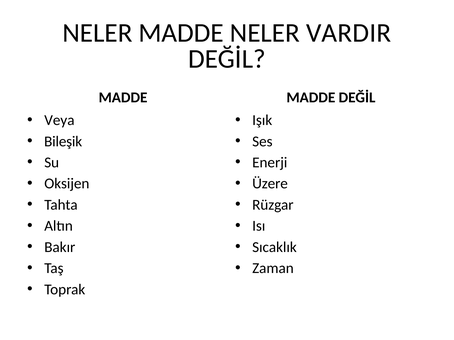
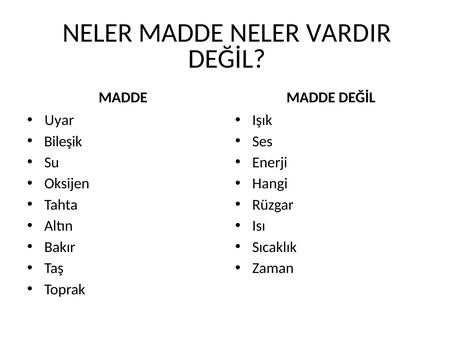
Veya: Veya -> Uyar
Üzere: Üzere -> Hangi
